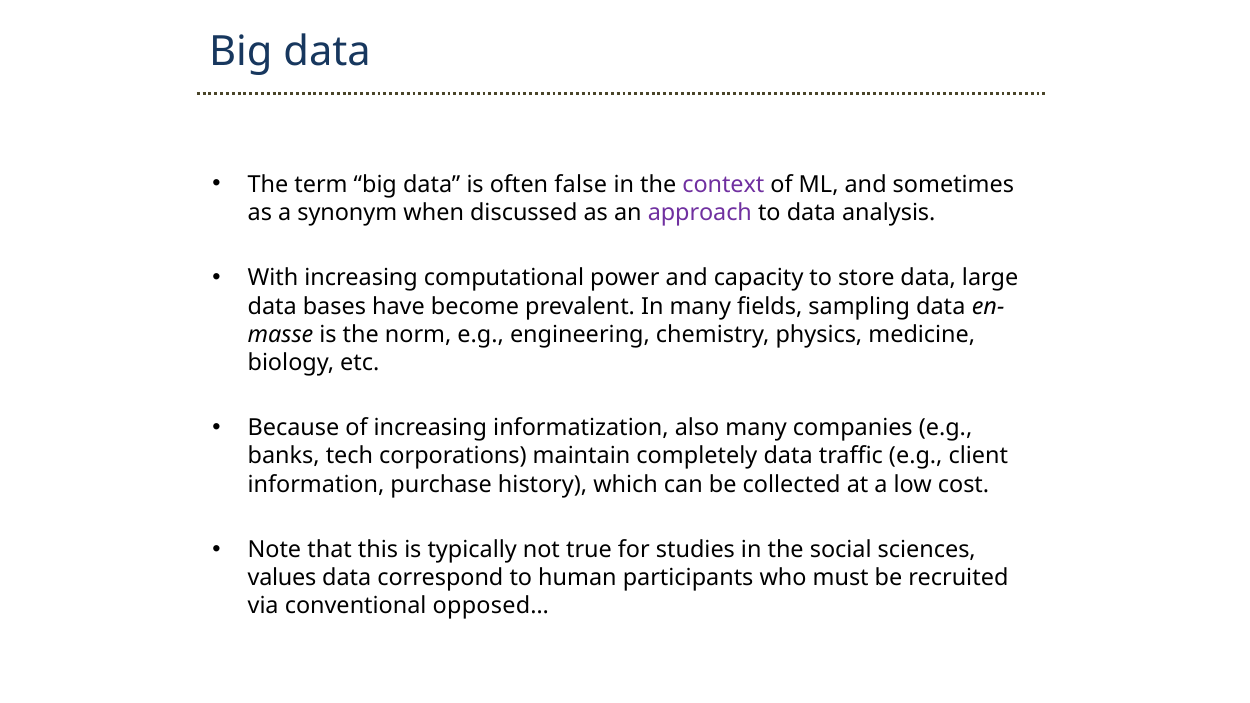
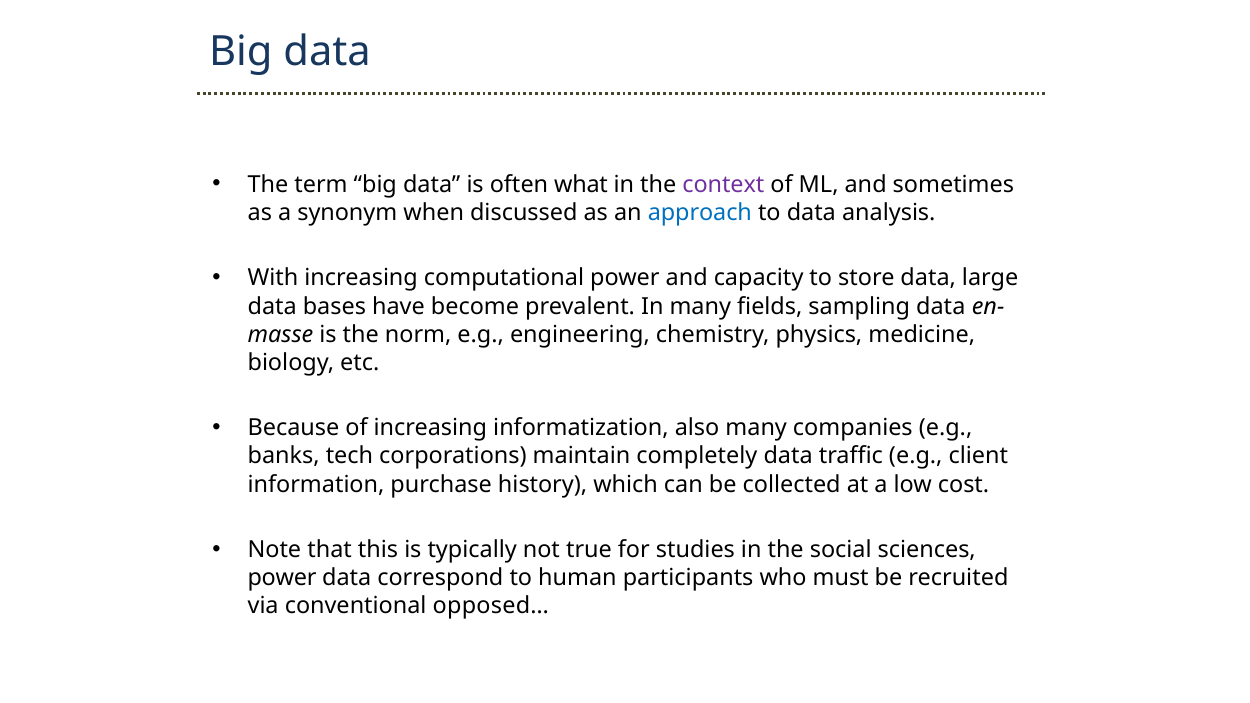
false: false -> what
approach colour: purple -> blue
values at (282, 578): values -> power
